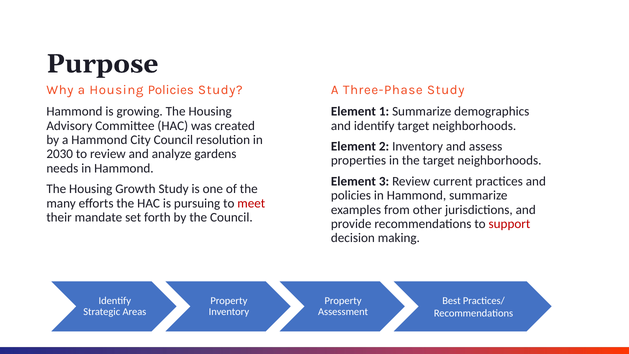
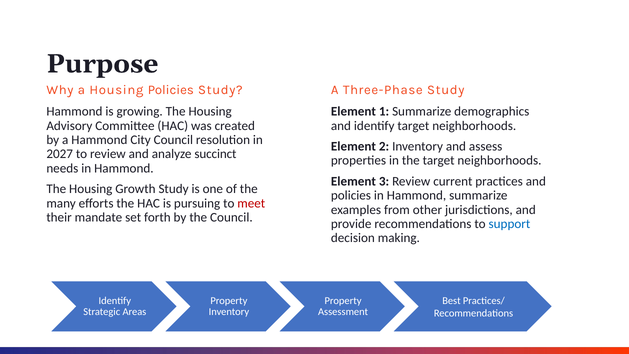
2030: 2030 -> 2027
gardens: gardens -> succinct
support colour: red -> blue
